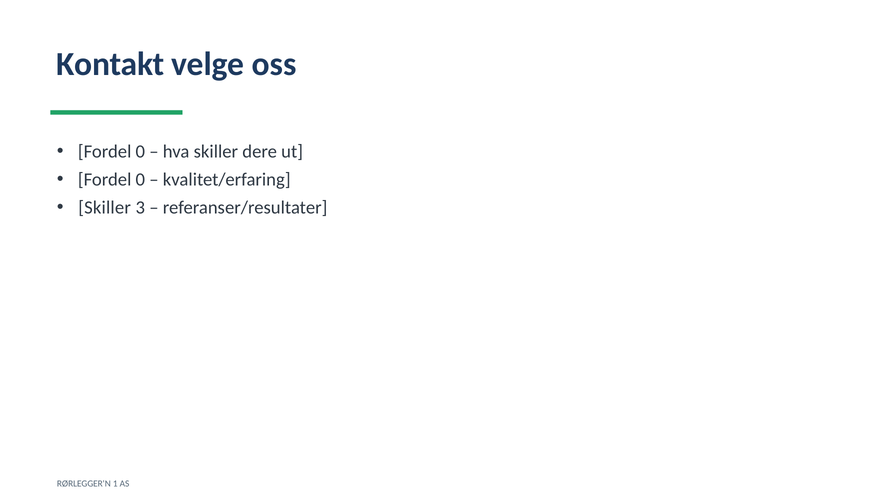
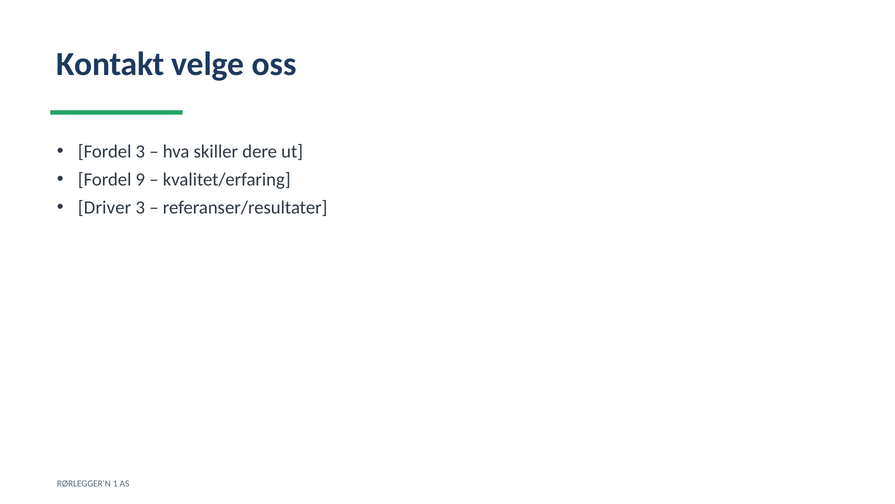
0 at (140, 152): 0 -> 3
0 at (140, 180): 0 -> 9
Skiller at (105, 208): Skiller -> Driver
